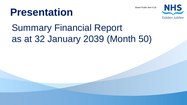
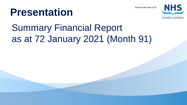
32: 32 -> 72
2039: 2039 -> 2021
50: 50 -> 91
